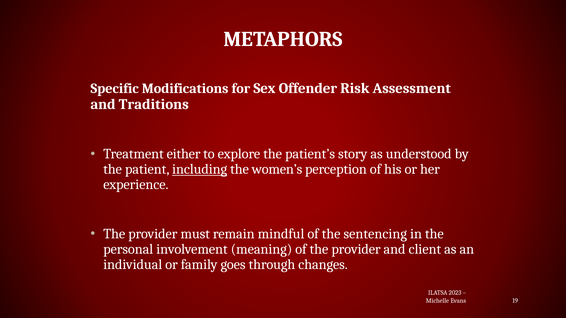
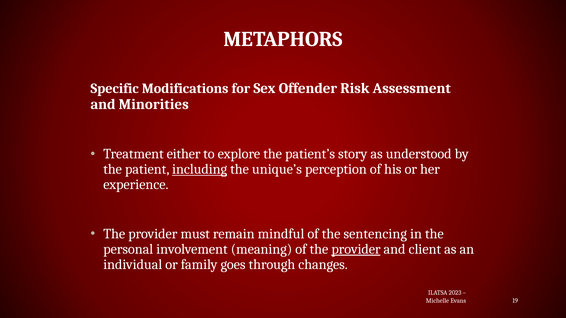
Traditions: Traditions -> Minorities
women’s: women’s -> unique’s
provider at (356, 249) underline: none -> present
